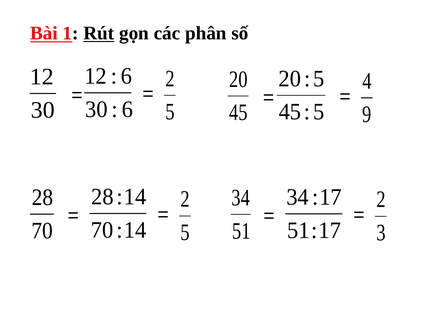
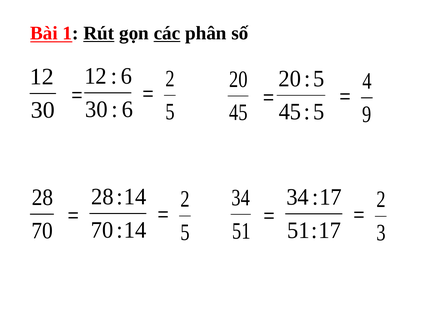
các underline: none -> present
